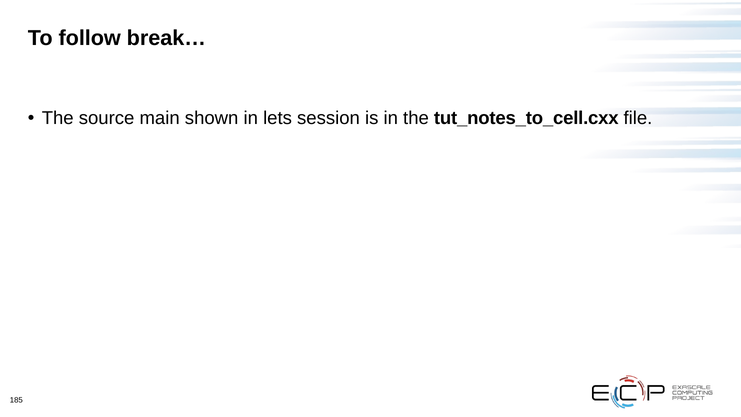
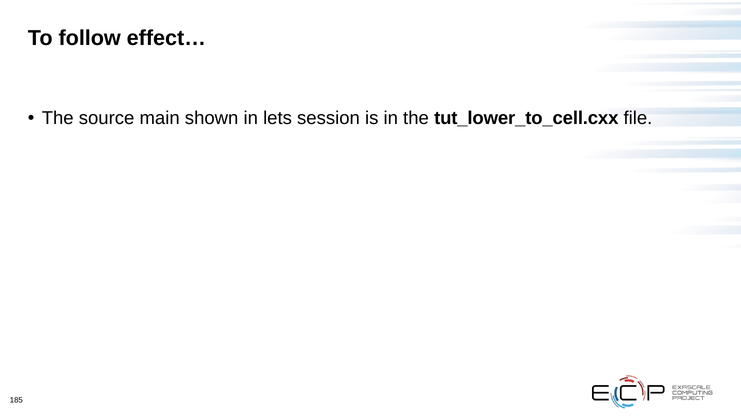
break…: break… -> effect…
tut_notes_to_cell.cxx: tut_notes_to_cell.cxx -> tut_lower_to_cell.cxx
